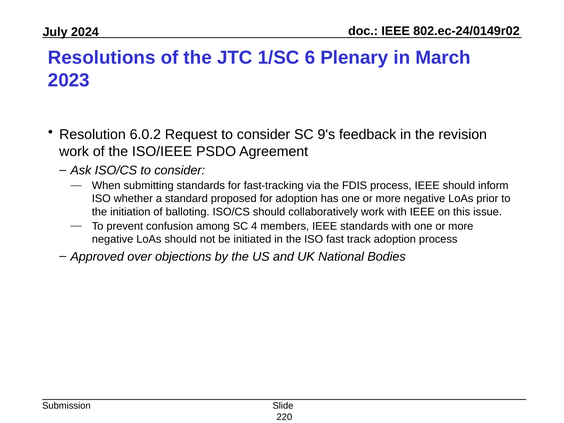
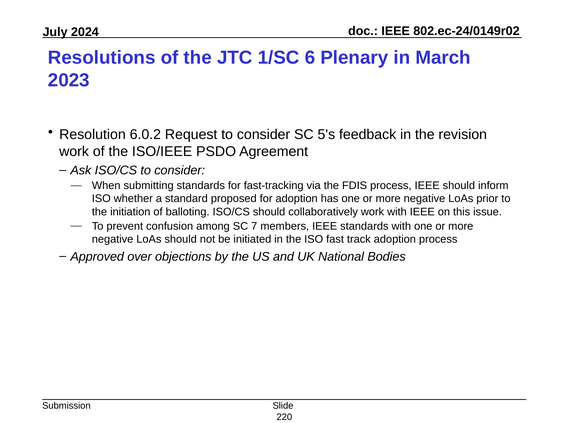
9's: 9's -> 5's
4: 4 -> 7
